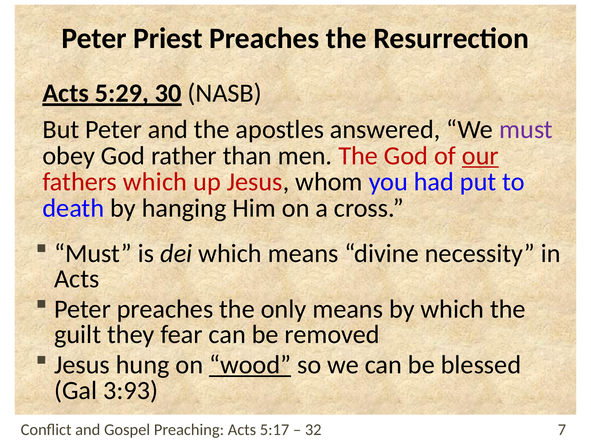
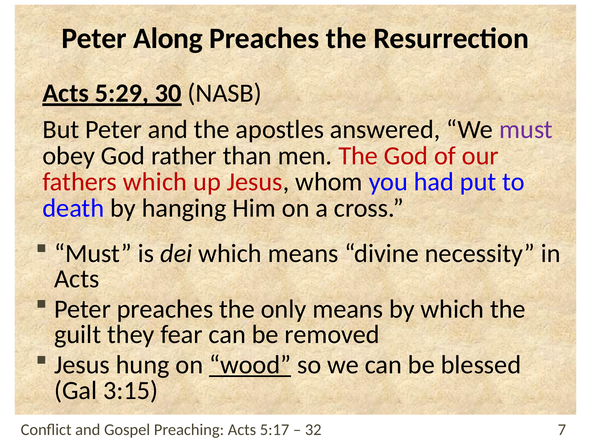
Priest: Priest -> Along
our underline: present -> none
3:93: 3:93 -> 3:15
